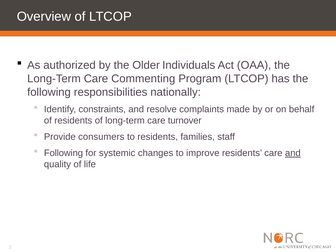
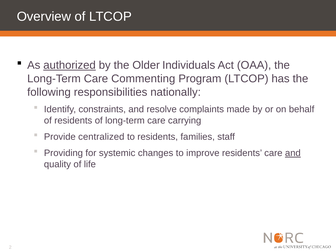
authorized underline: none -> present
turnover: turnover -> carrying
consumers: consumers -> centralized
Following at (63, 153): Following -> Providing
